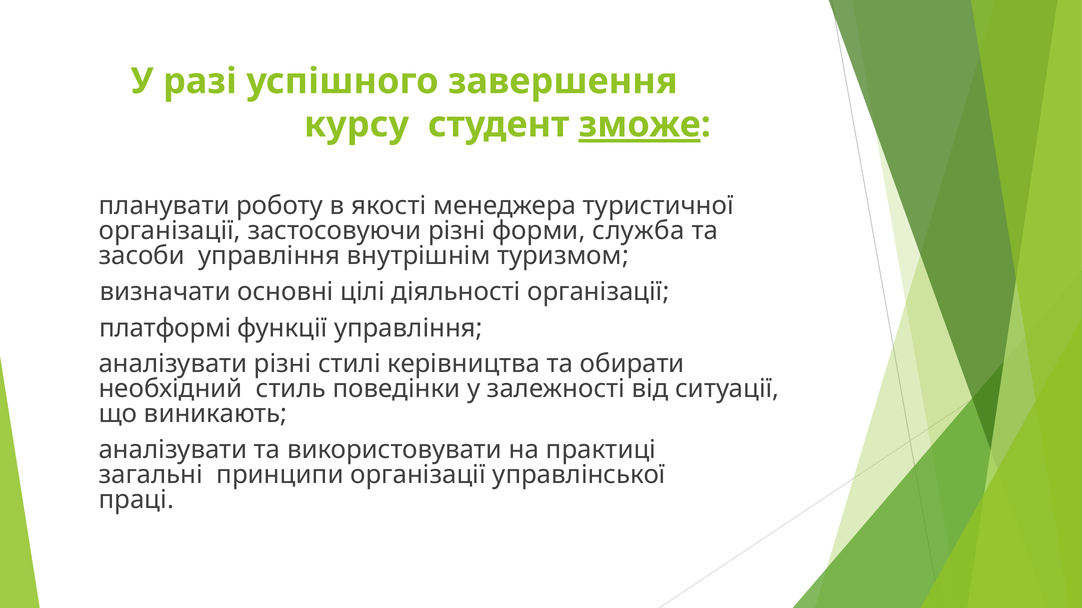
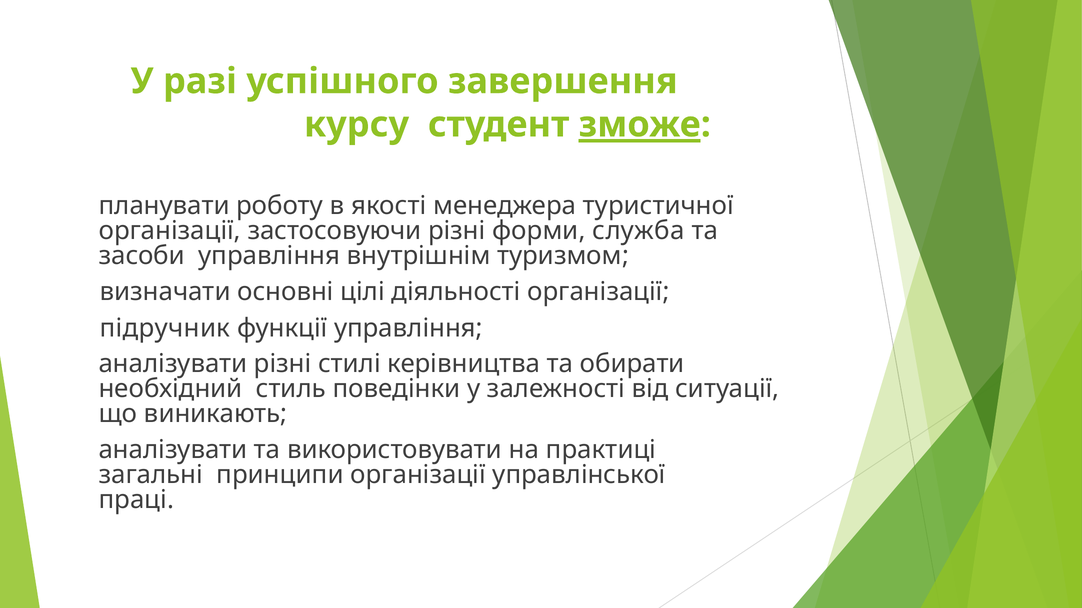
платформі: платформі -> підручник
